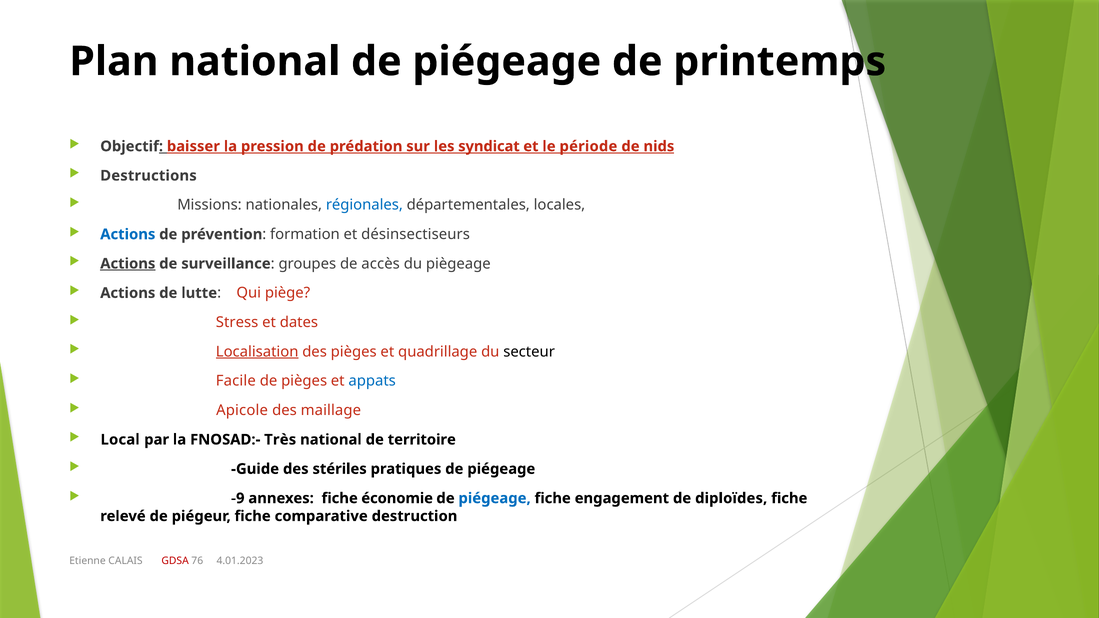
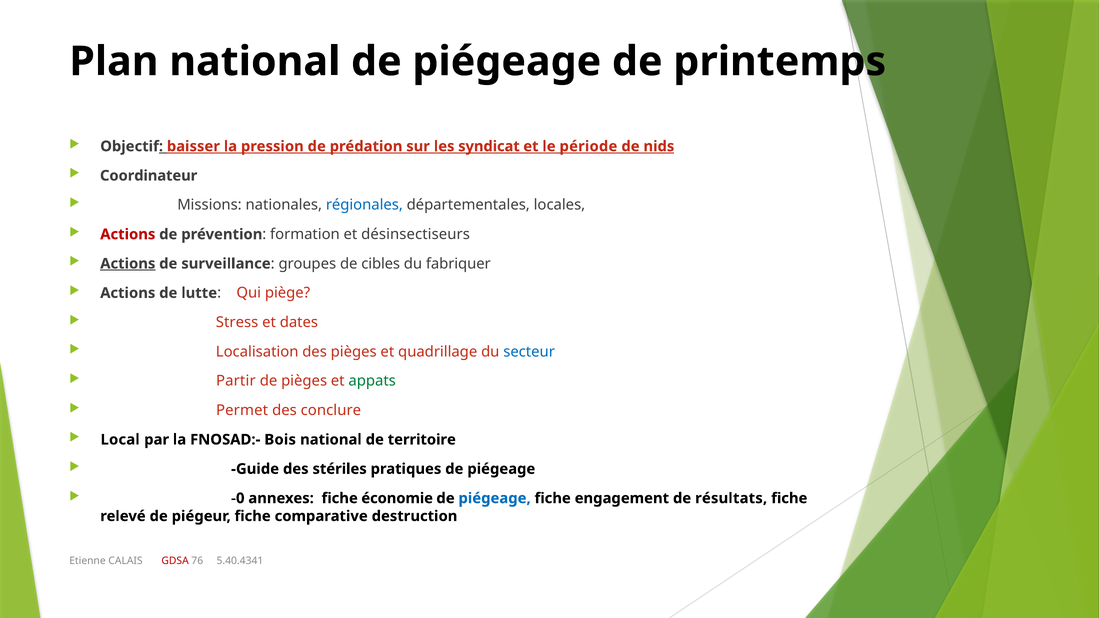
Destructions: Destructions -> Coordinateur
Actions at (128, 234) colour: blue -> red
accès: accès -> cibles
piègeage: piègeage -> fabriquer
Localisation underline: present -> none
secteur colour: black -> blue
Facile: Facile -> Partir
appats colour: blue -> green
Apicole: Apicole -> Permet
maillage: maillage -> conclure
Très: Très -> Bois
-9: -9 -> -0
diploïdes: diploïdes -> résultats
4.01.2023: 4.01.2023 -> 5.40.4341
